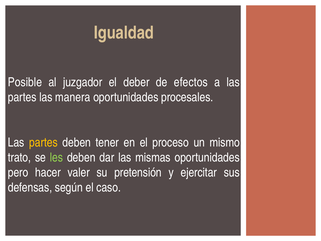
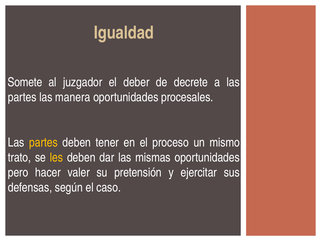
Posible: Posible -> Somete
efectos: efectos -> decrete
les colour: light green -> yellow
